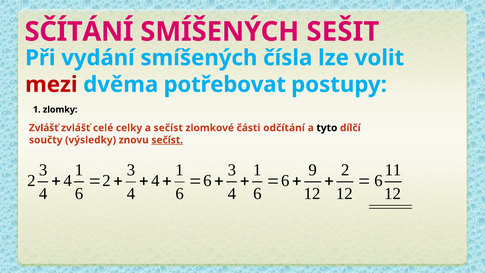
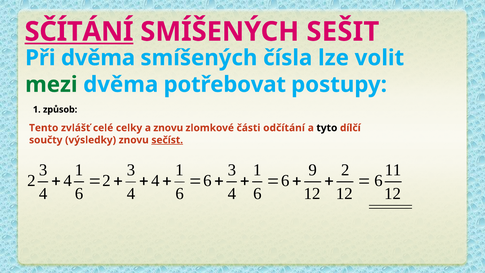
SČÍTÁNÍ underline: none -> present
Při vydání: vydání -> dvěma
mezi colour: red -> green
zlomky: zlomky -> způsob
Zvlášť at (44, 128): Zvlášť -> Tento
a sečíst: sečíst -> znovu
